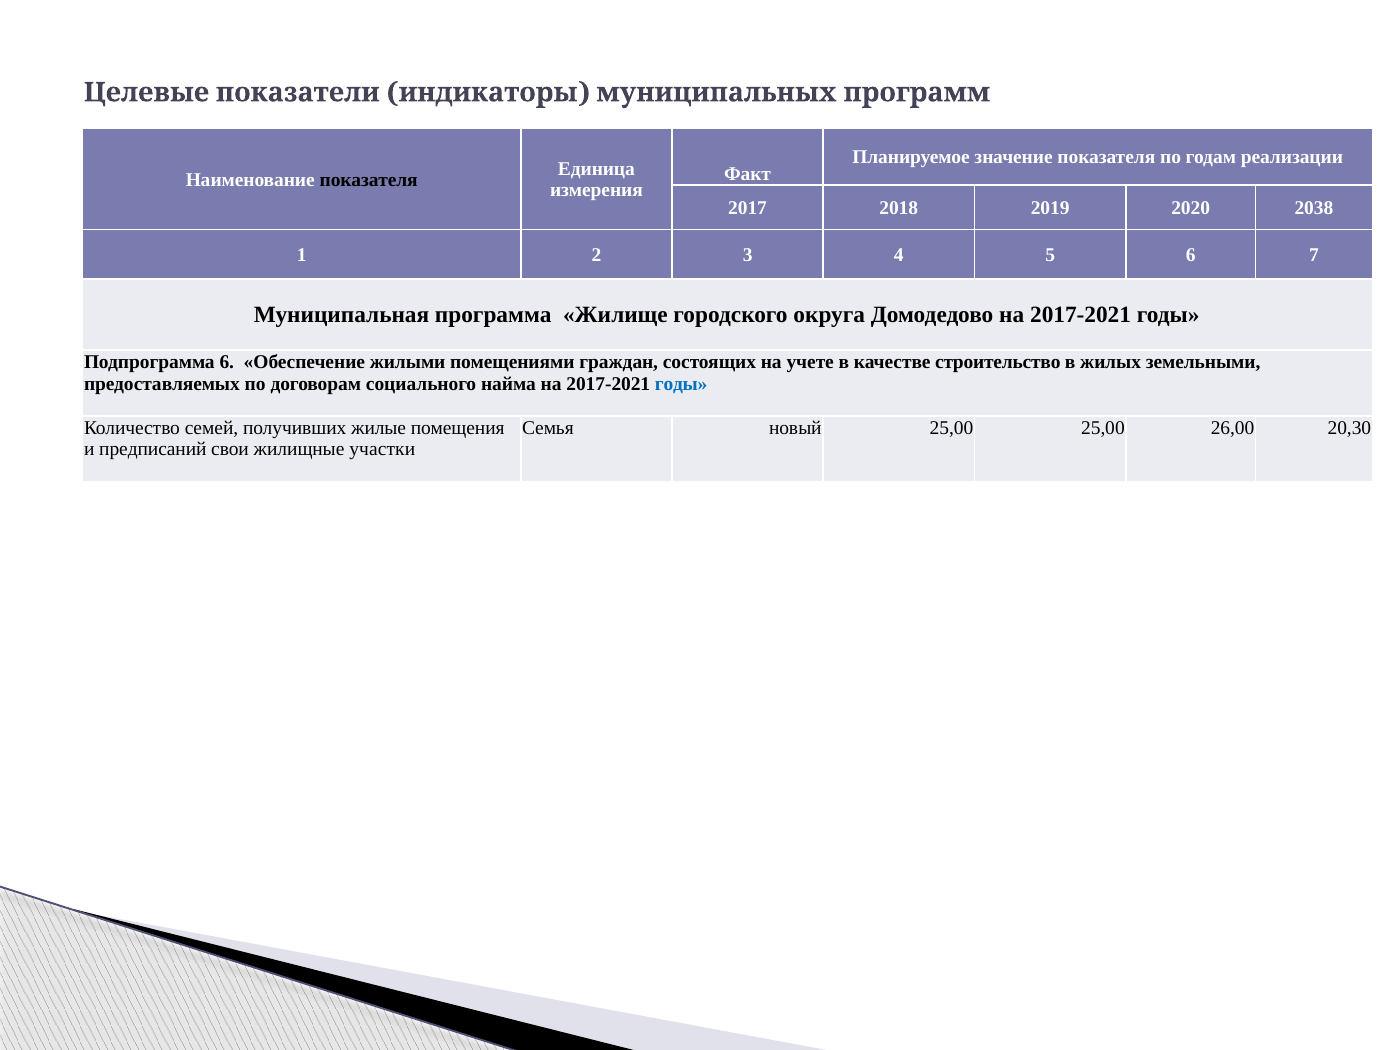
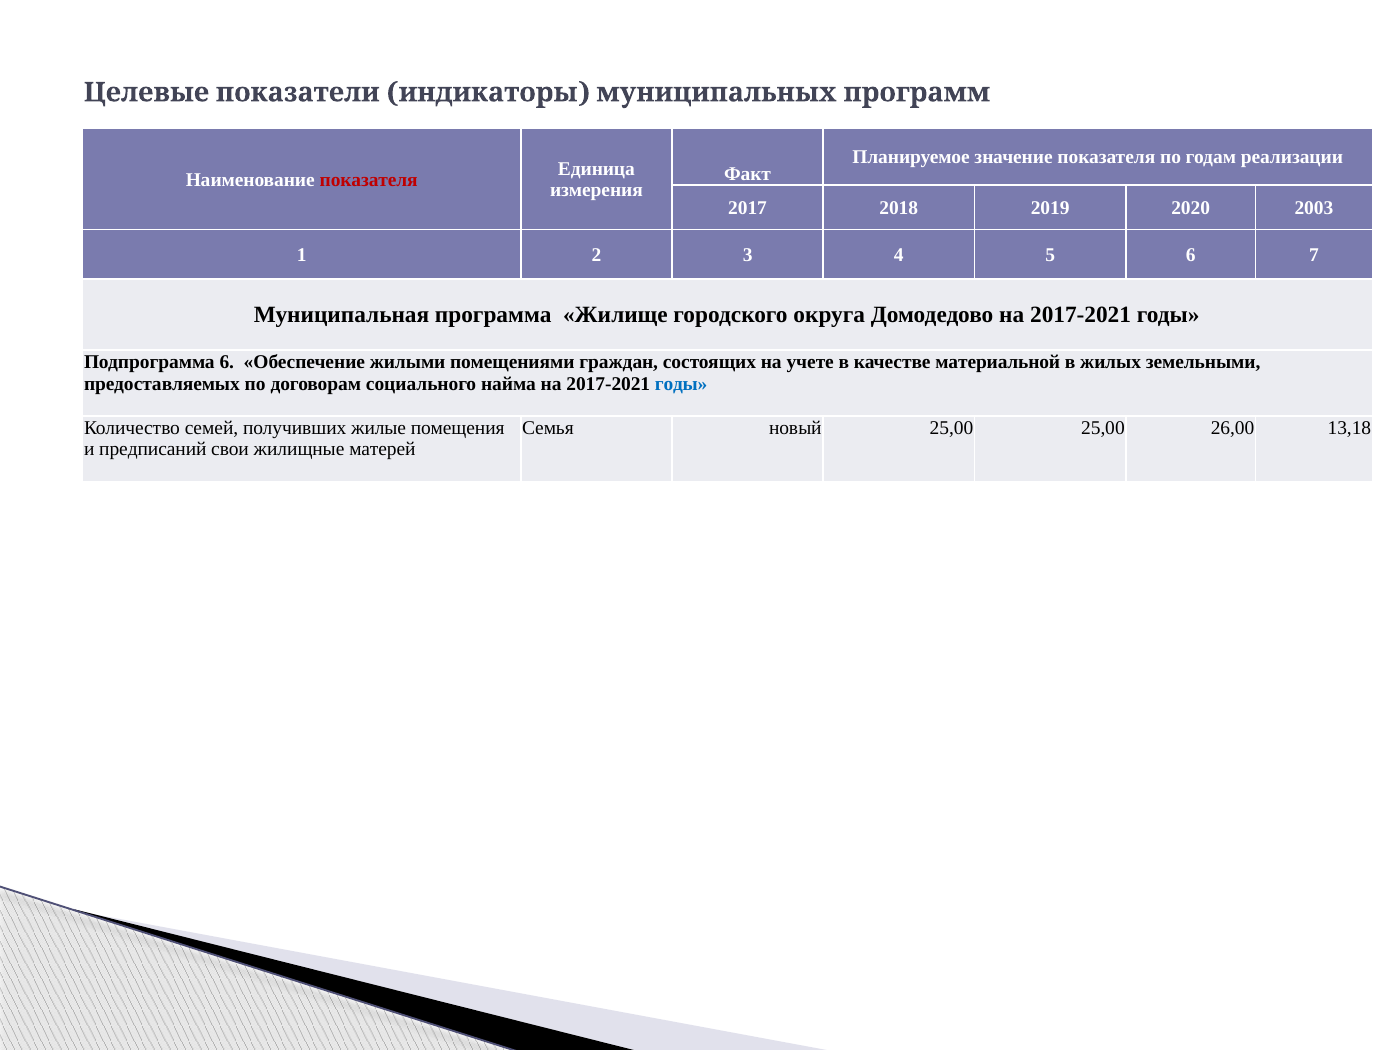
показателя at (369, 180) colour: black -> red
2038: 2038 -> 2003
строительство: строительство -> материальной
20,30: 20,30 -> 13,18
участки: участки -> матерей
